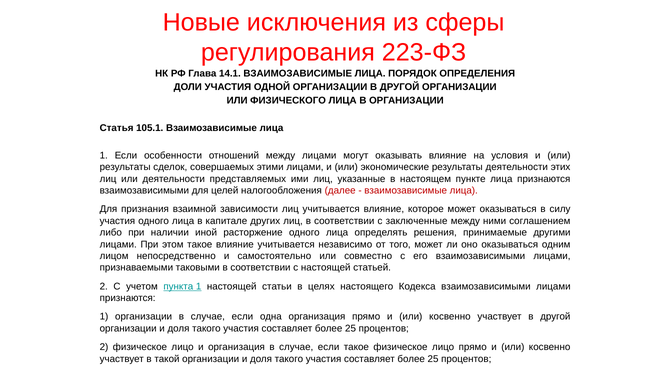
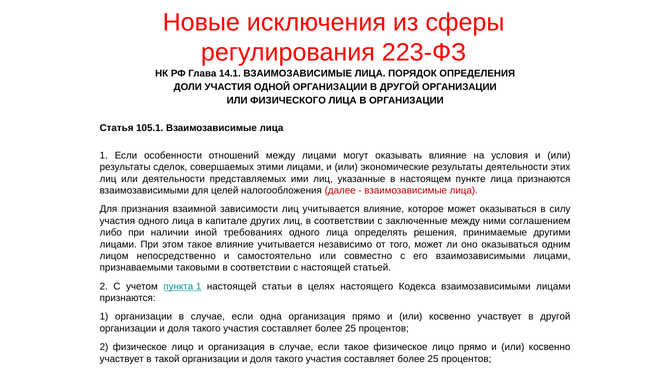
расторжение: расторжение -> требованиях
